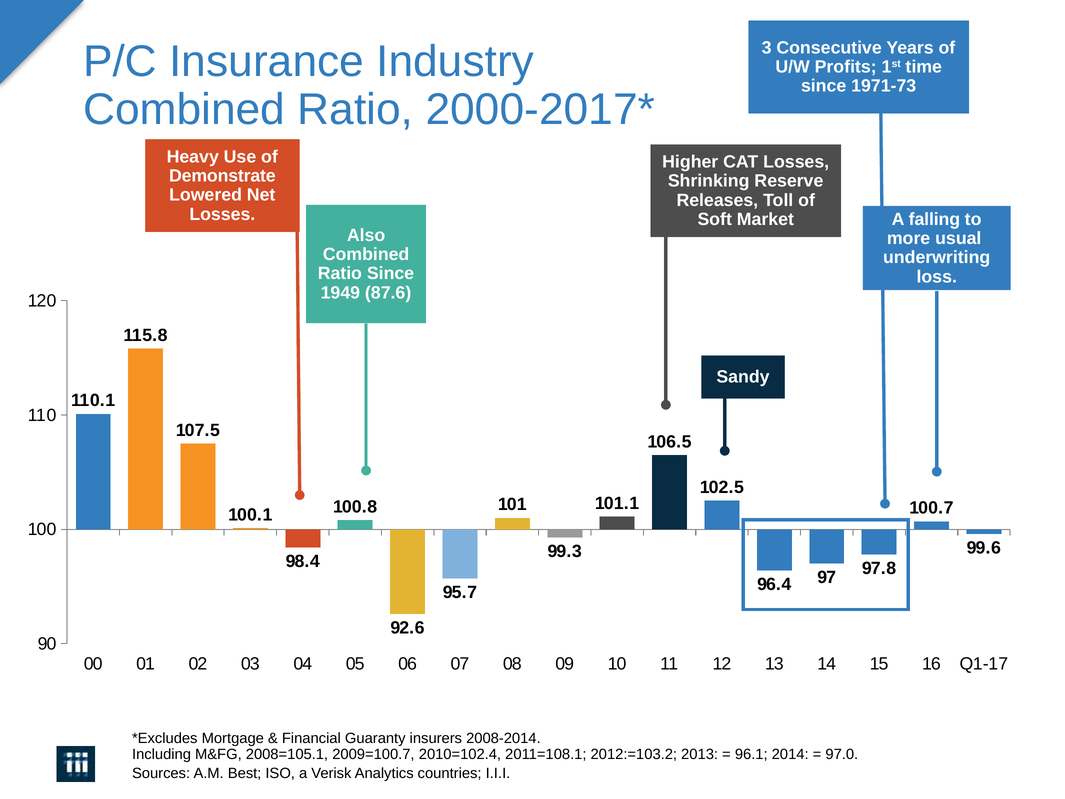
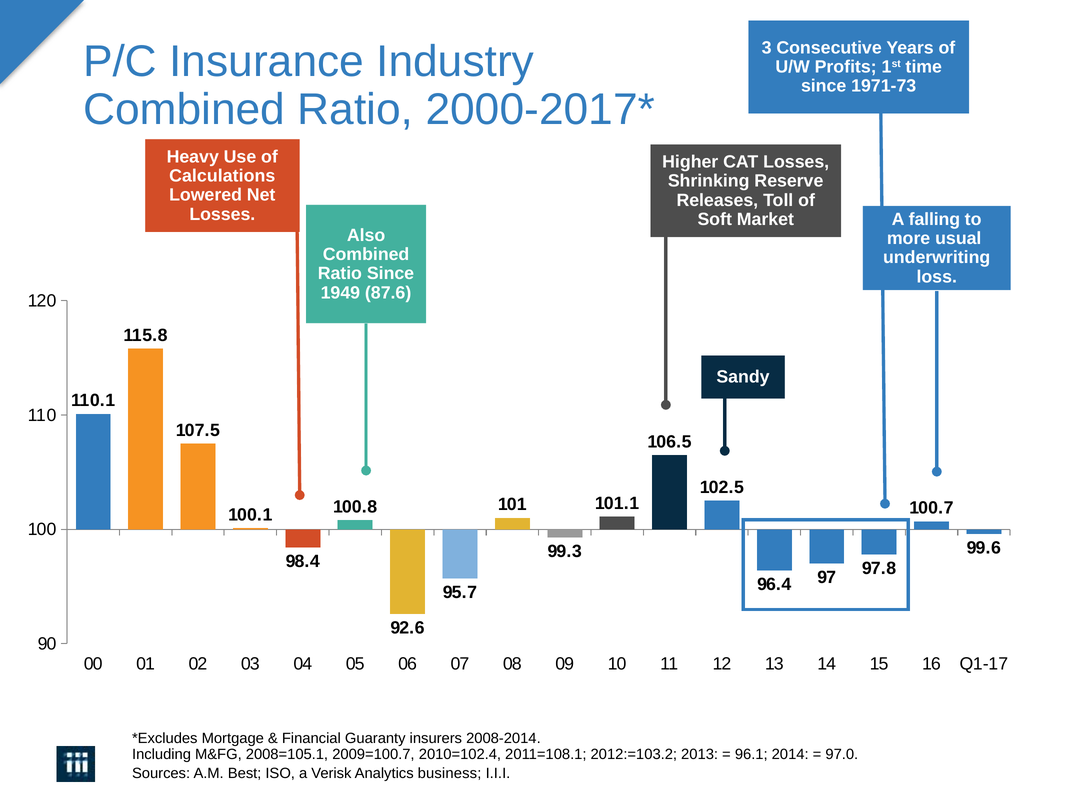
Demonstrate: Demonstrate -> Calculations
countries: countries -> business
